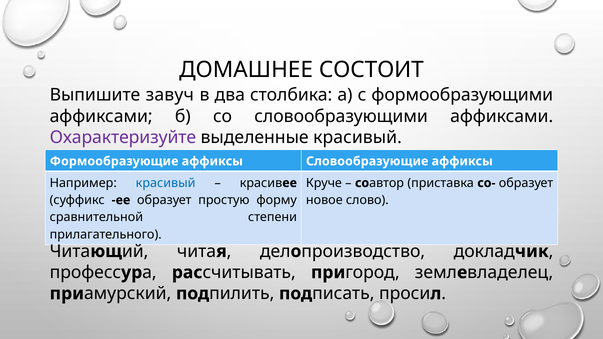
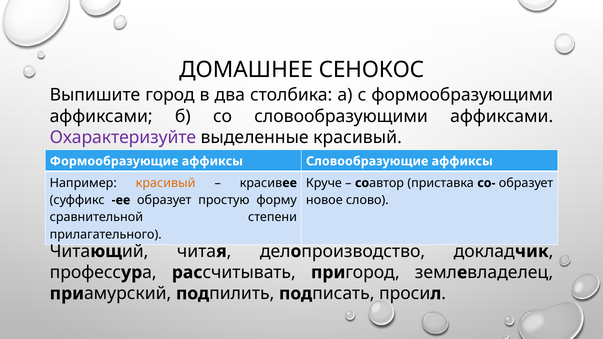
СОСТОИТ: СОСТОИТ -> СЕНОКОС
Выпишите завуч: завуч -> город
красивый at (166, 183) colour: blue -> orange
